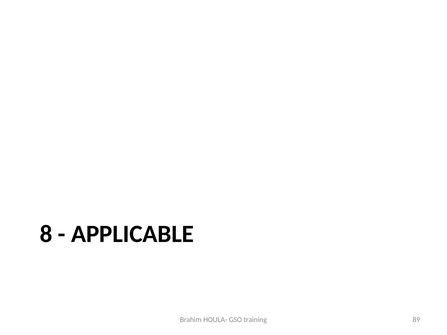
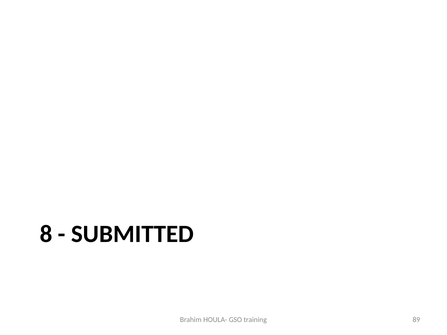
APPLICABLE: APPLICABLE -> SUBMITTED
